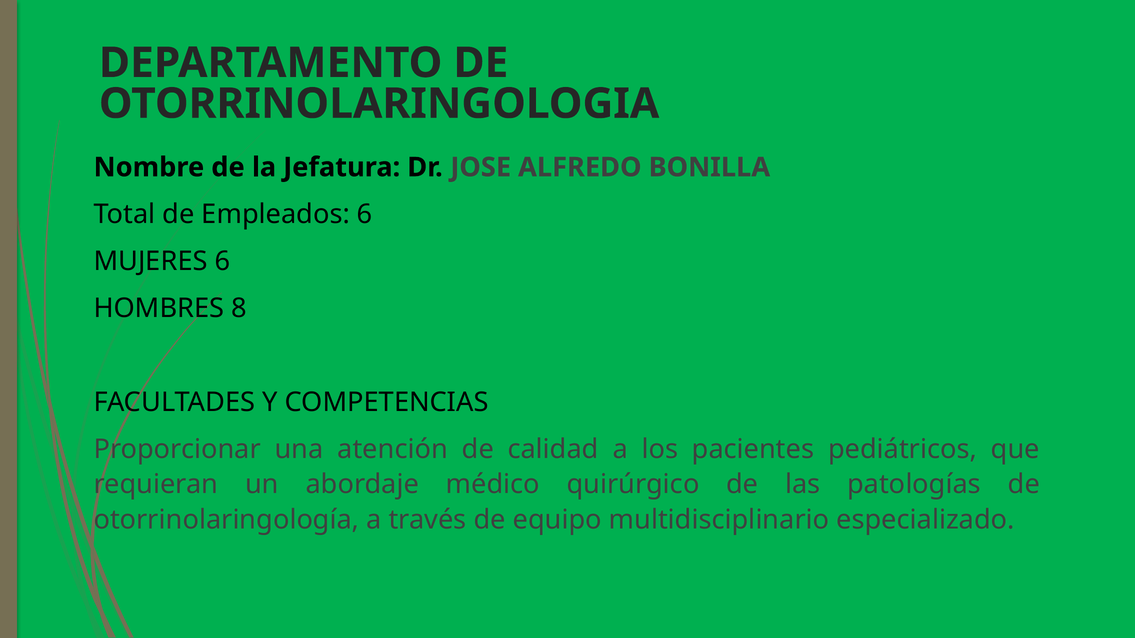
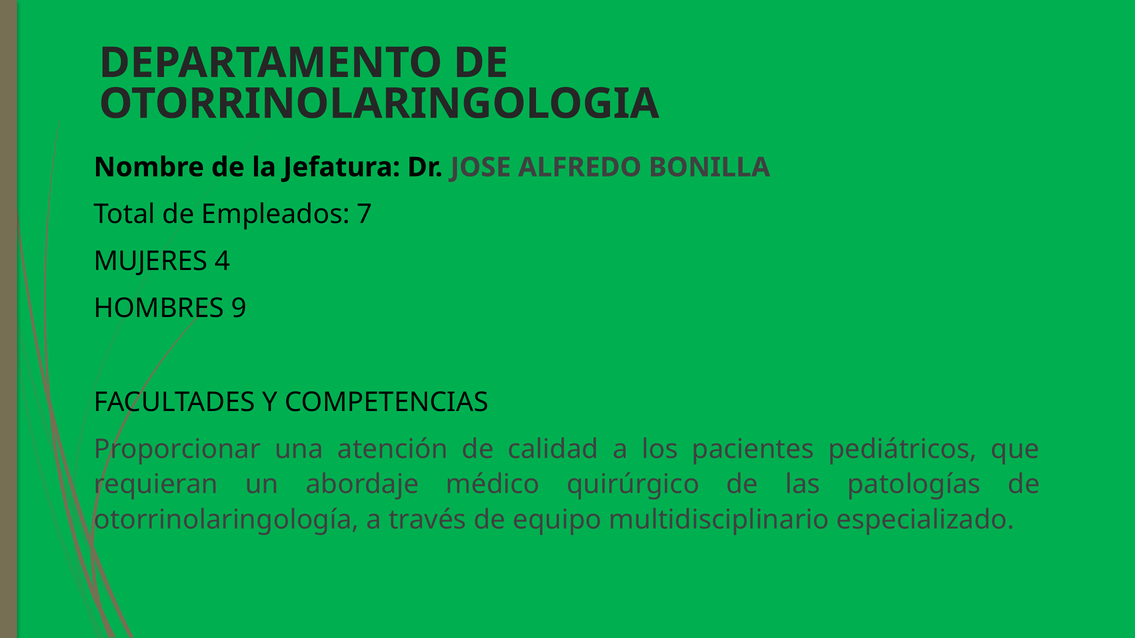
Empleados 6: 6 -> 7
MUJERES 6: 6 -> 4
8: 8 -> 9
